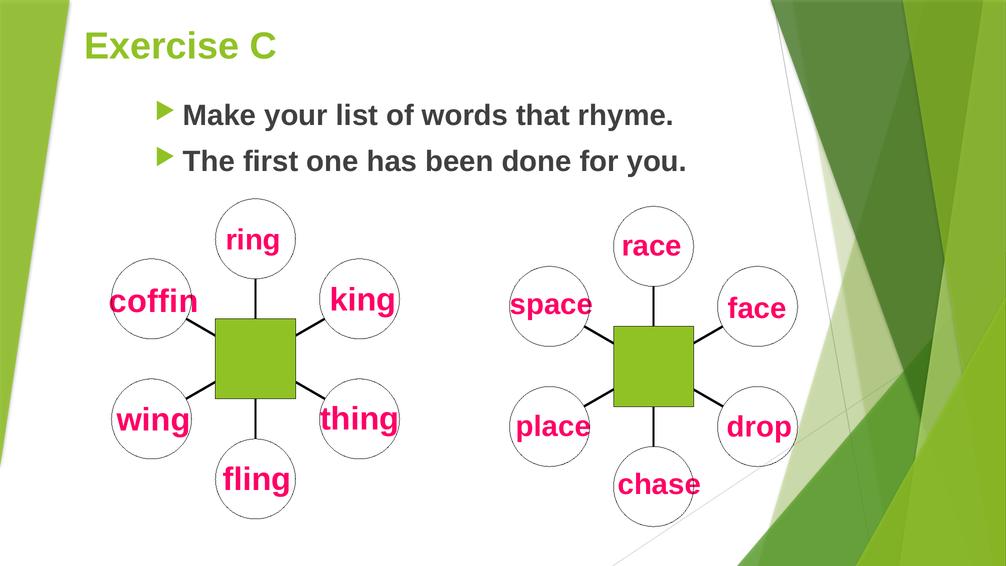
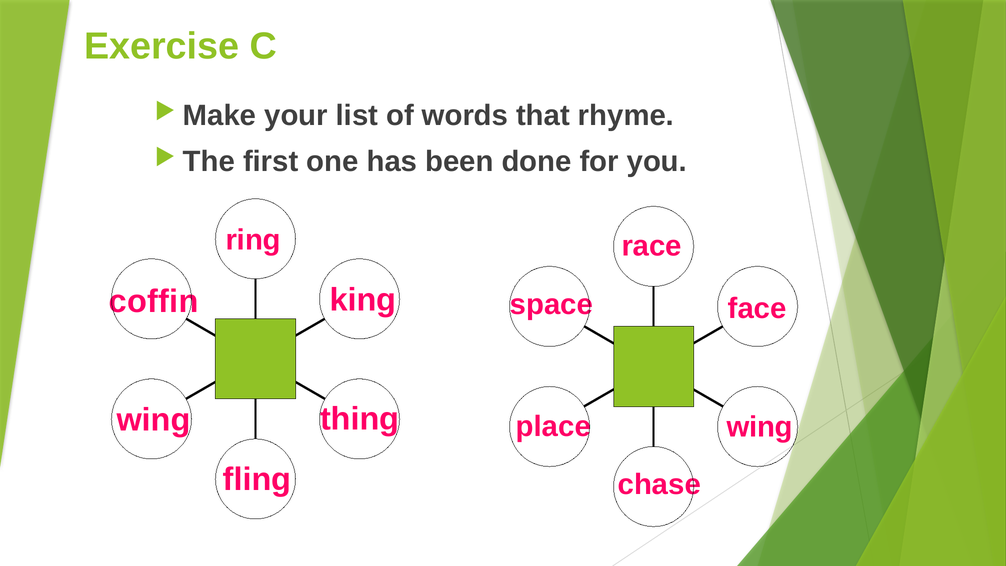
drop at (760, 427): drop -> wing
